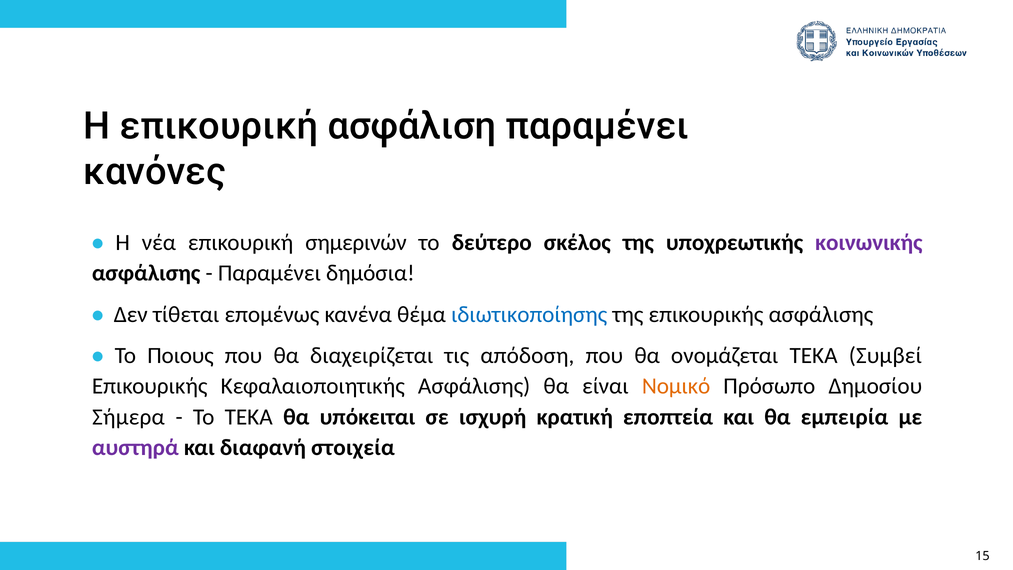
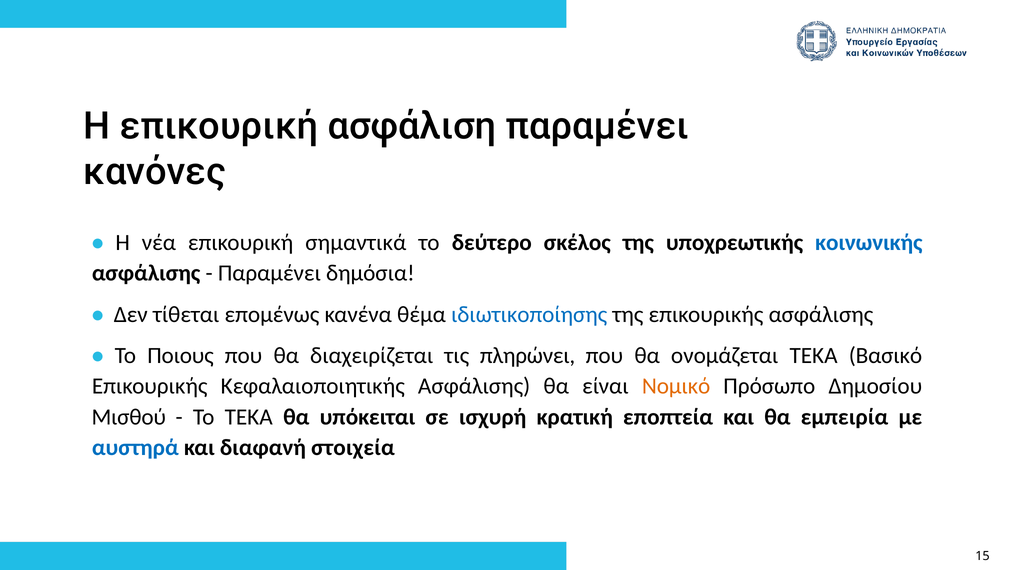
σημερινών: σημερινών -> σημαντικά
κοινωνικής colour: purple -> blue
απόδοση: απόδοση -> πληρώνει
Συμβεί: Συμβεί -> Βασικό
Σήμερα: Σήμερα -> Μισθού
αυστηρά colour: purple -> blue
